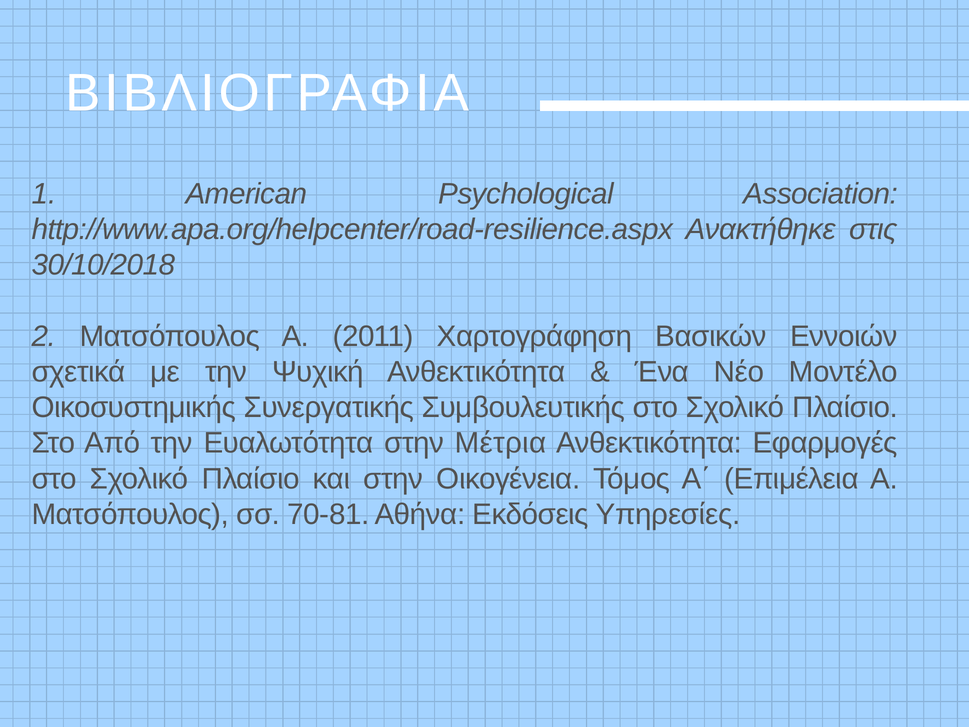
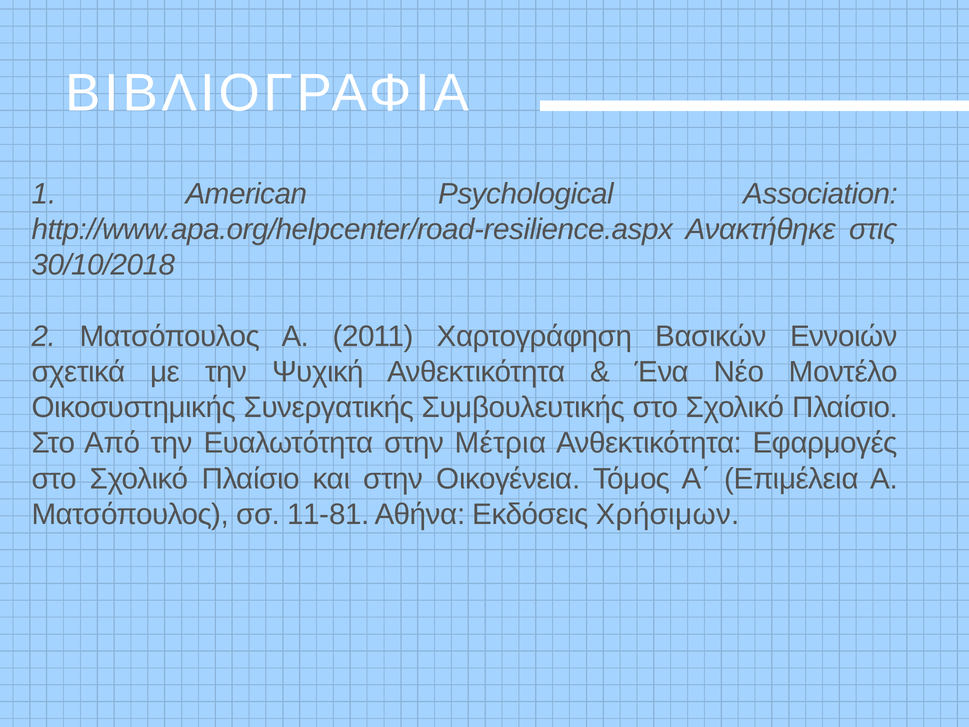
70-81: 70-81 -> 11-81
Υπηρεσίες: Υπηρεσίες -> Χρήσιμων
